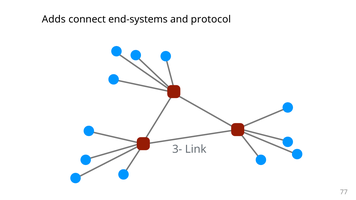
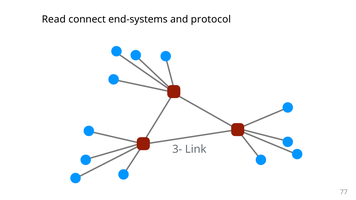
Adds: Adds -> Read
